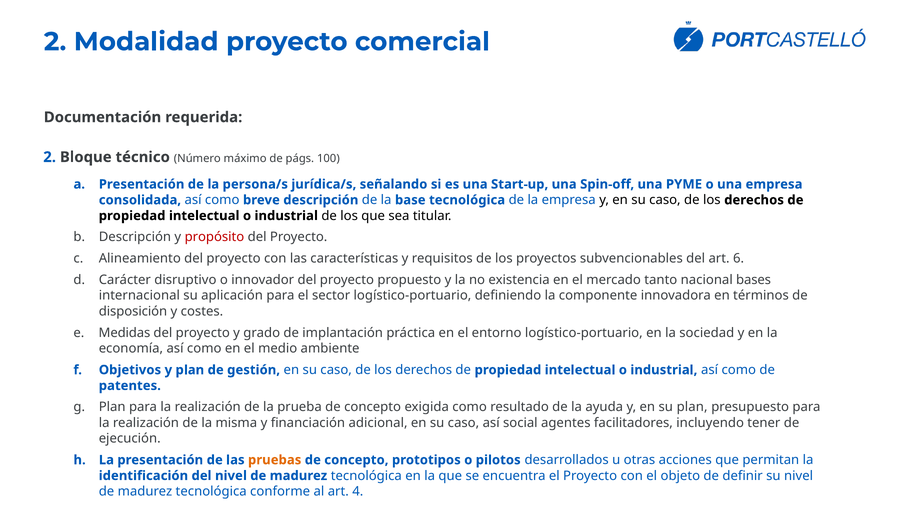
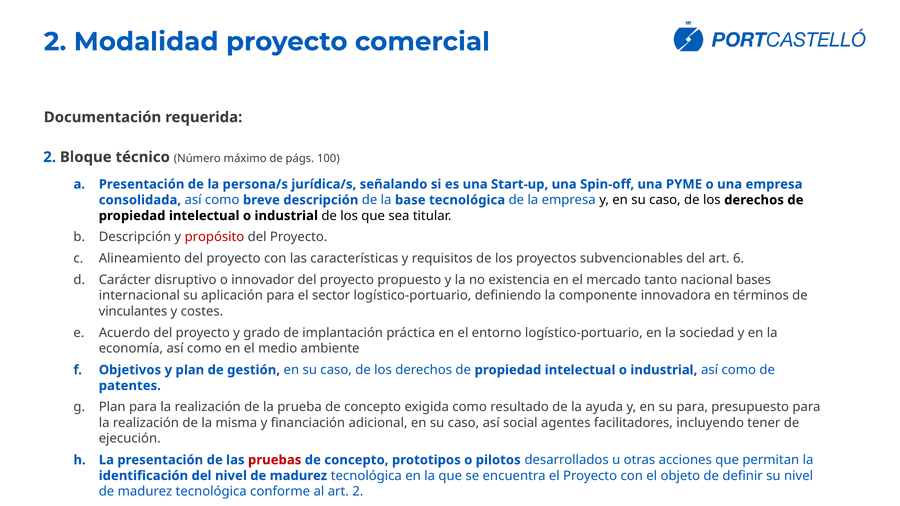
disposición: disposición -> vinculantes
Medidas: Medidas -> Acuerdo
su plan: plan -> para
pruebas colour: orange -> red
art 4: 4 -> 2
